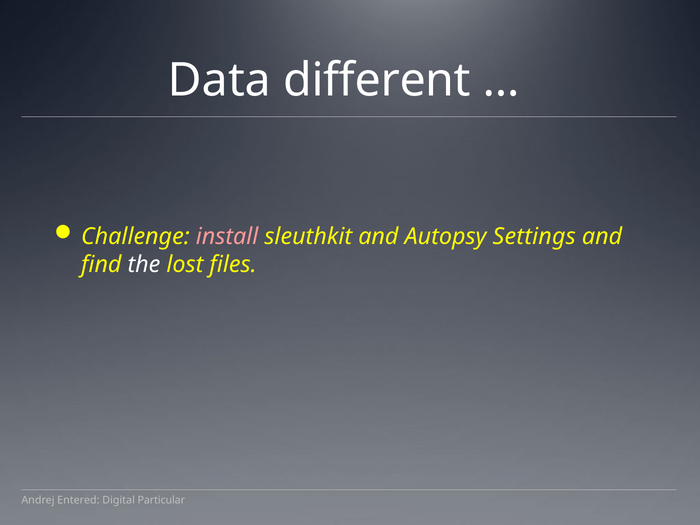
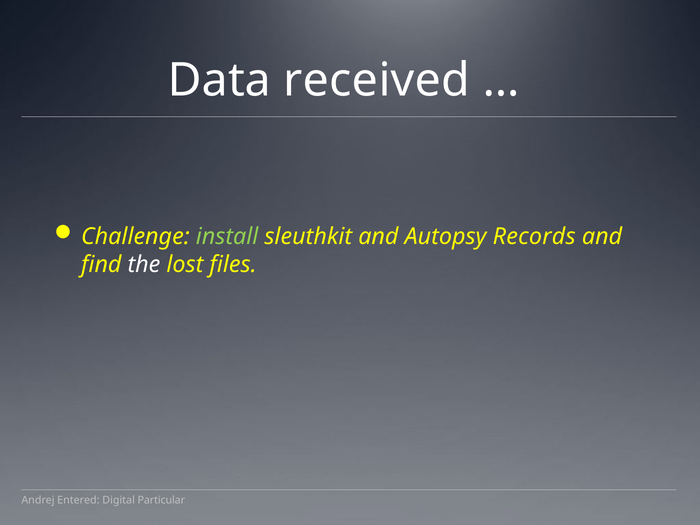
different: different -> received
install colour: pink -> light green
Settings: Settings -> Records
